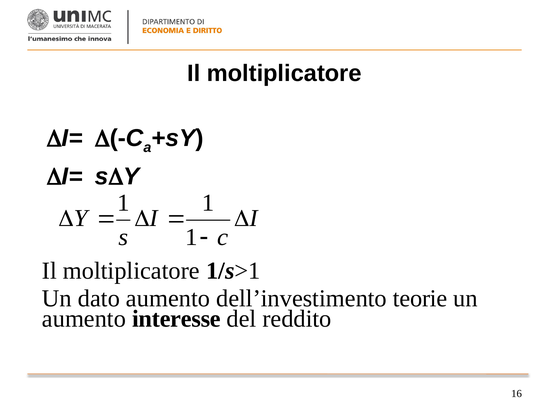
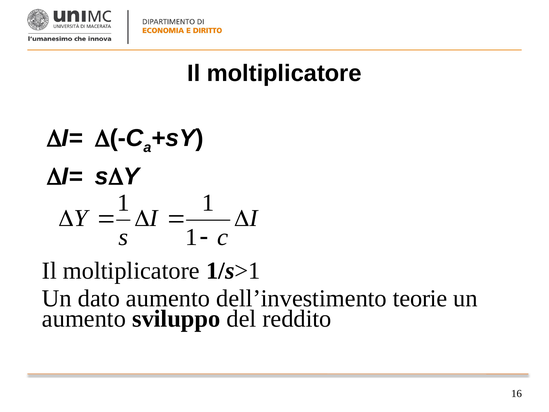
interesse: interesse -> sviluppo
